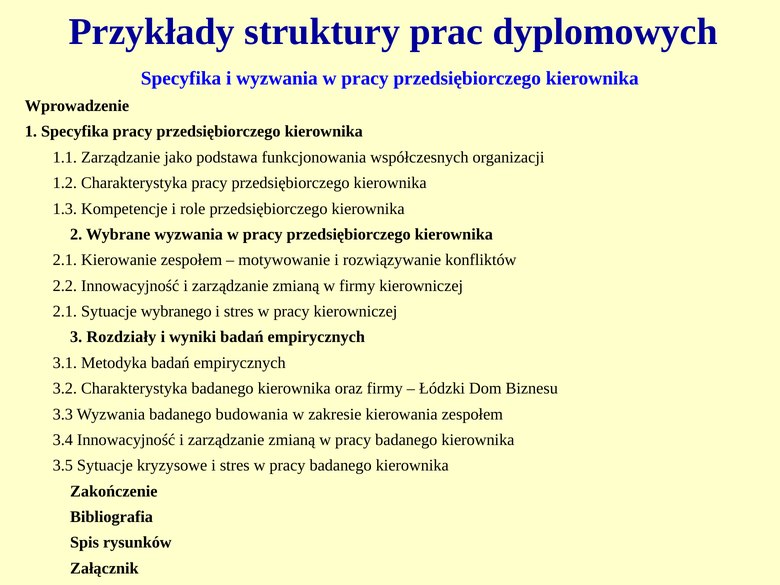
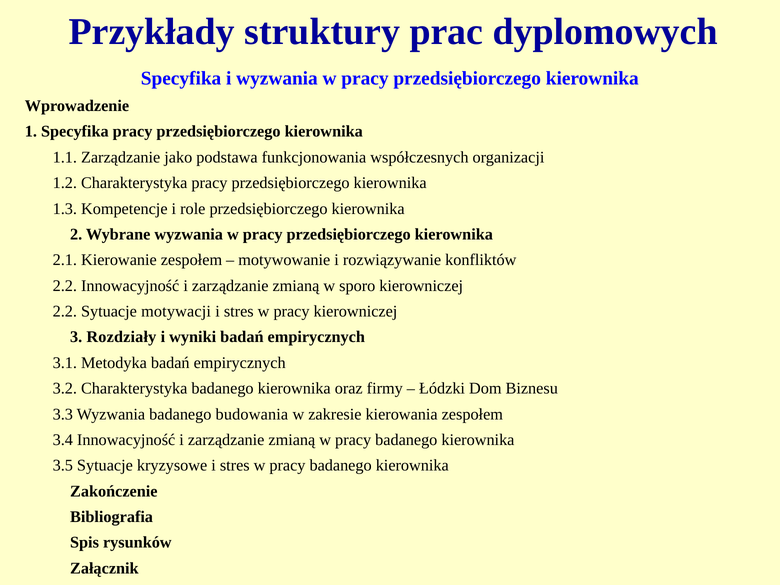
w firmy: firmy -> sporo
2.1 at (65, 311): 2.1 -> 2.2
wybranego: wybranego -> motywacji
